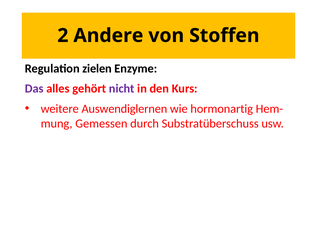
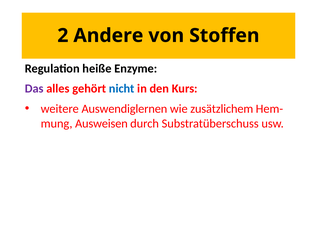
zielen: zielen -> heiße
nicht colour: purple -> blue
hormonartig: hormonartig -> zusätzlichem
Gemessen: Gemessen -> Ausweisen
